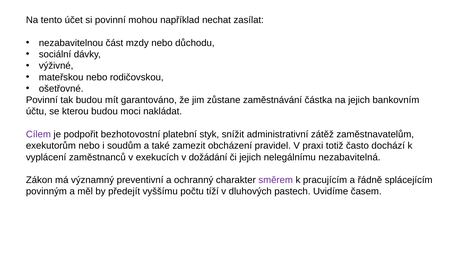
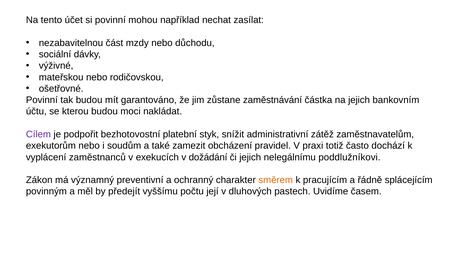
nezabavitelná: nezabavitelná -> poddlužníkovi
směrem colour: purple -> orange
tíží: tíží -> její
